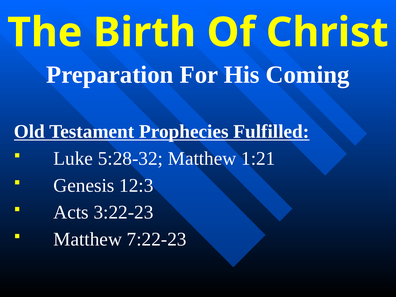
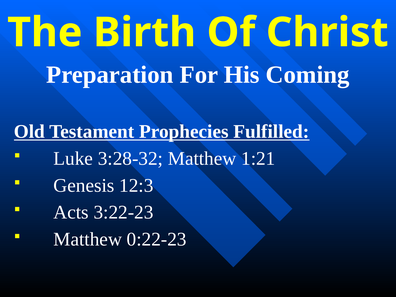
5:28-32: 5:28-32 -> 3:28-32
7:22-23: 7:22-23 -> 0:22-23
